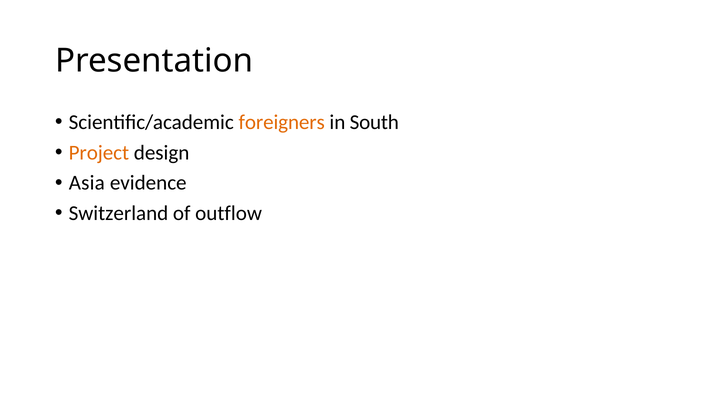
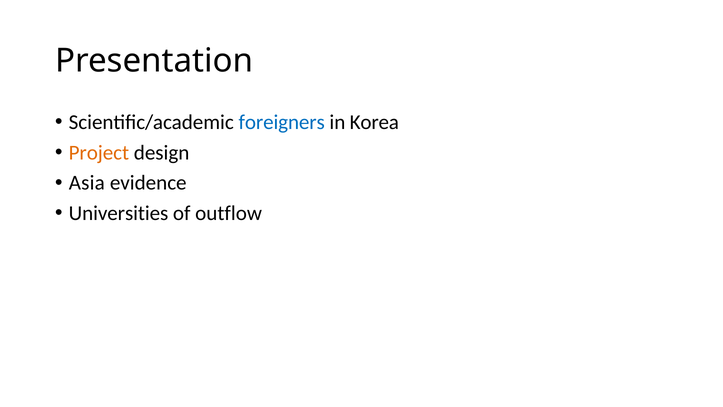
foreigners colour: orange -> blue
South: South -> Korea
Switzerland: Switzerland -> Universities
